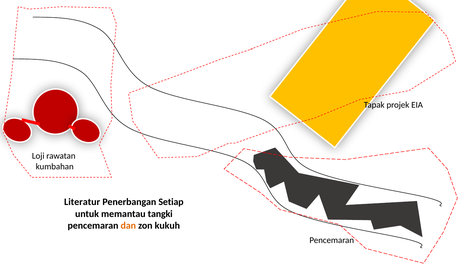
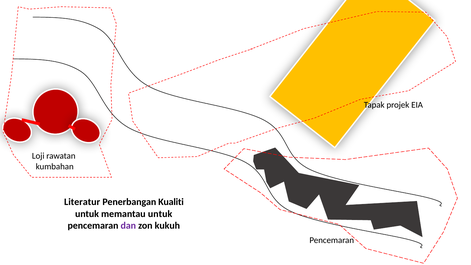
Setiap: Setiap -> Kualiti
memantau tangki: tangki -> untuk
dan colour: orange -> purple
